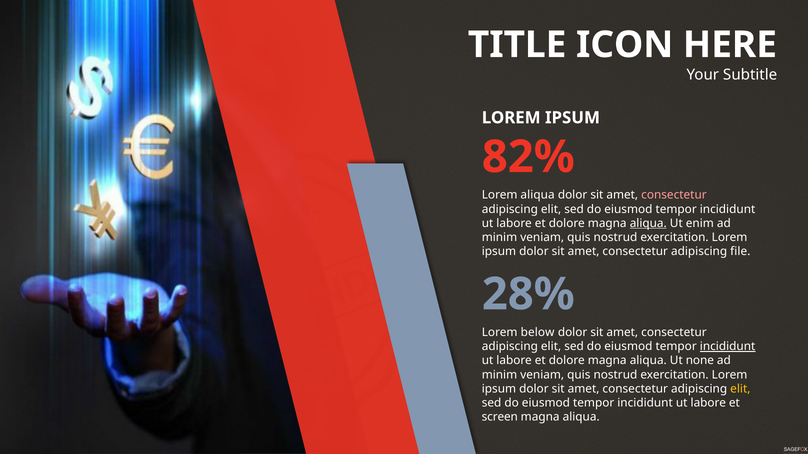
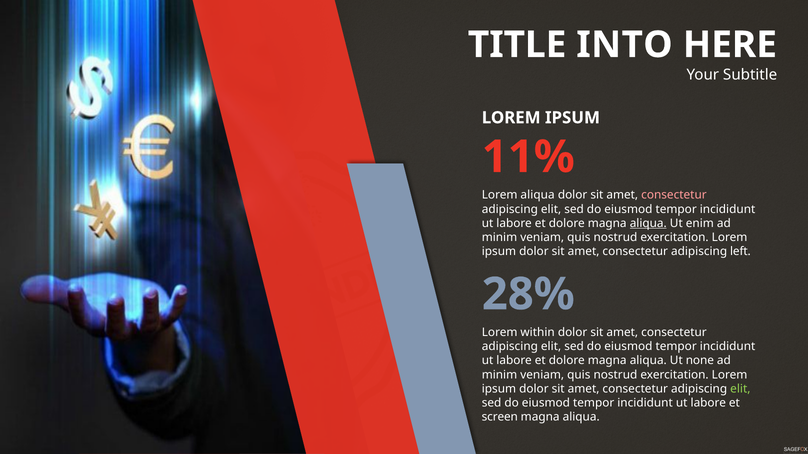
ICON: ICON -> INTO
82%: 82% -> 11%
file: file -> left
below: below -> within
incididunt at (728, 347) underline: present -> none
elit at (740, 389) colour: yellow -> light green
